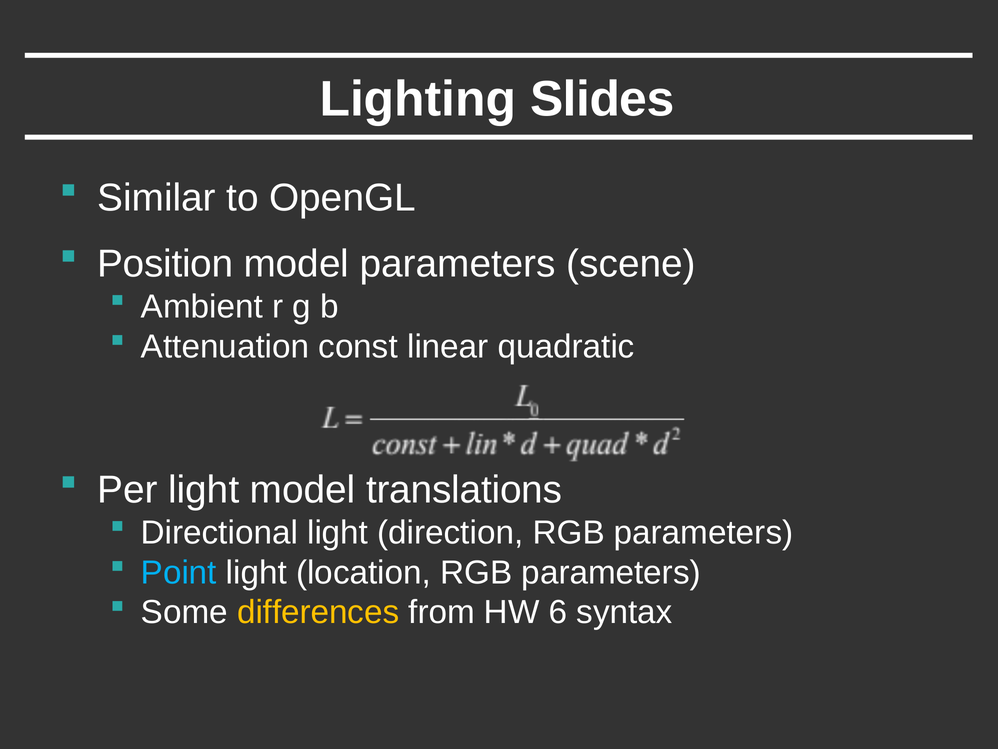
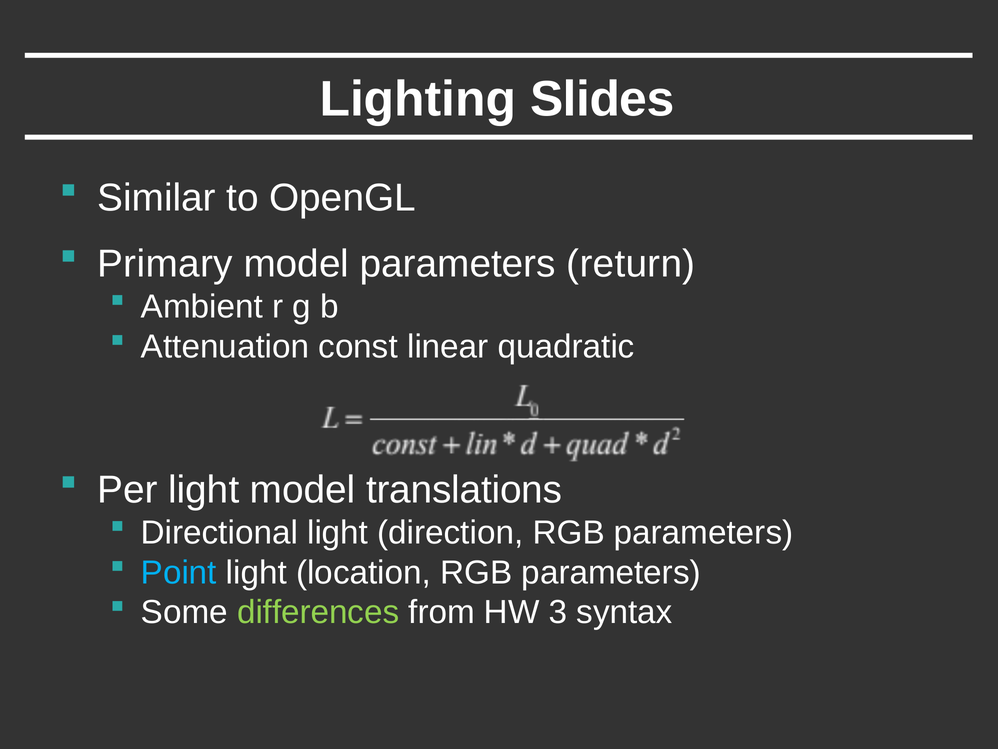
Position: Position -> Primary
scene: scene -> return
differences colour: yellow -> light green
6: 6 -> 3
